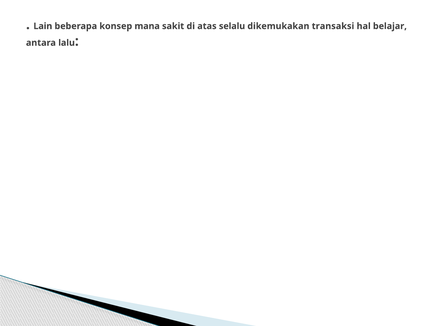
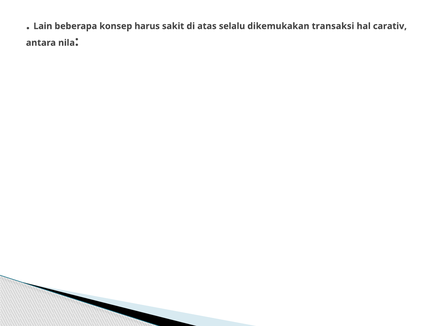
mana: mana -> harus
belajar: belajar -> carativ
lalu: lalu -> nila
